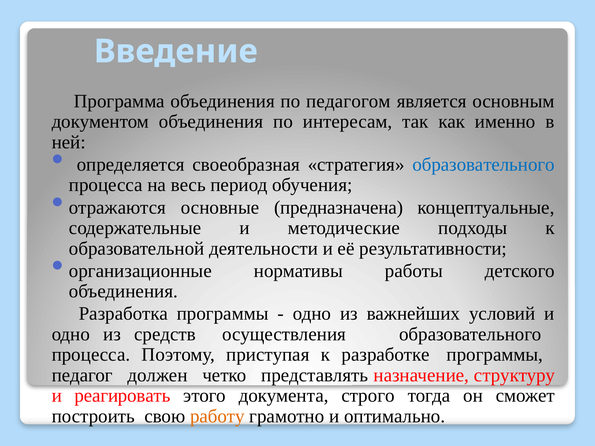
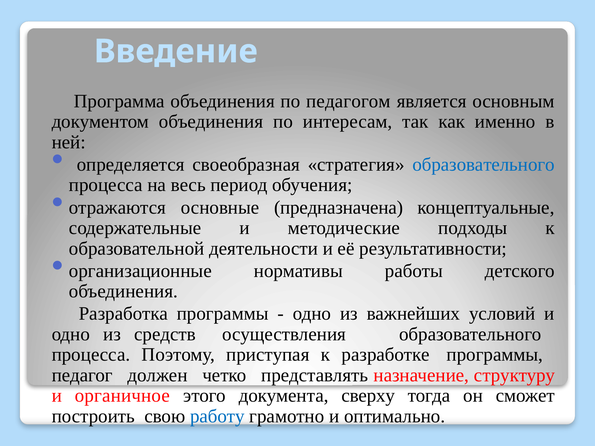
реагировать: реагировать -> органичное
строго: строго -> сверху
работу colour: orange -> blue
